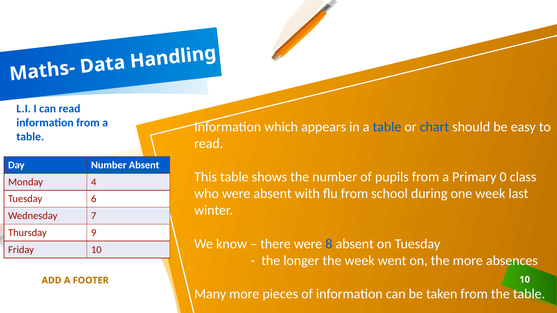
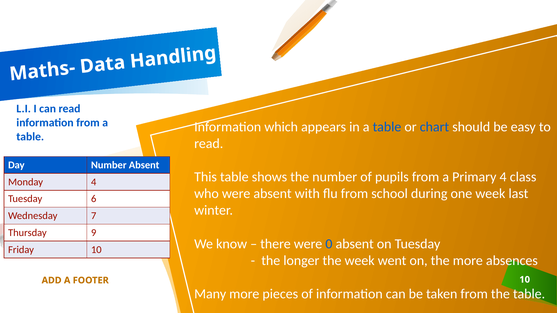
Primary 0: 0 -> 4
8: 8 -> 0
